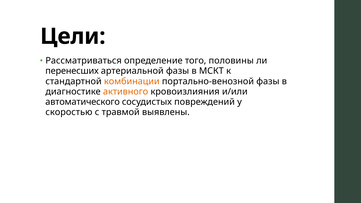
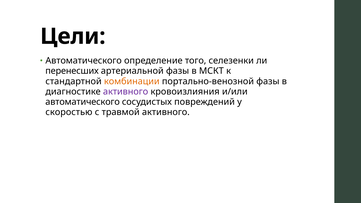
Рассматриваться at (84, 61): Рассматриваться -> Автоматического
половины: половины -> селезенки
активного at (126, 92) colour: orange -> purple
травмой выявлены: выявлены -> активного
